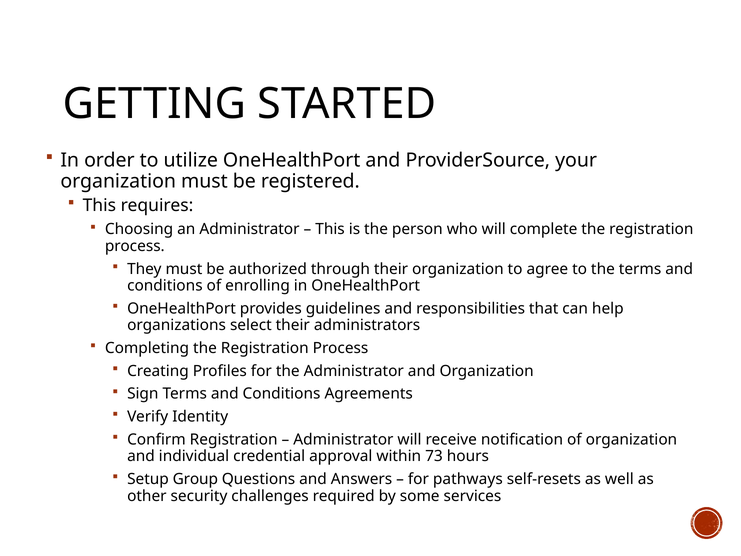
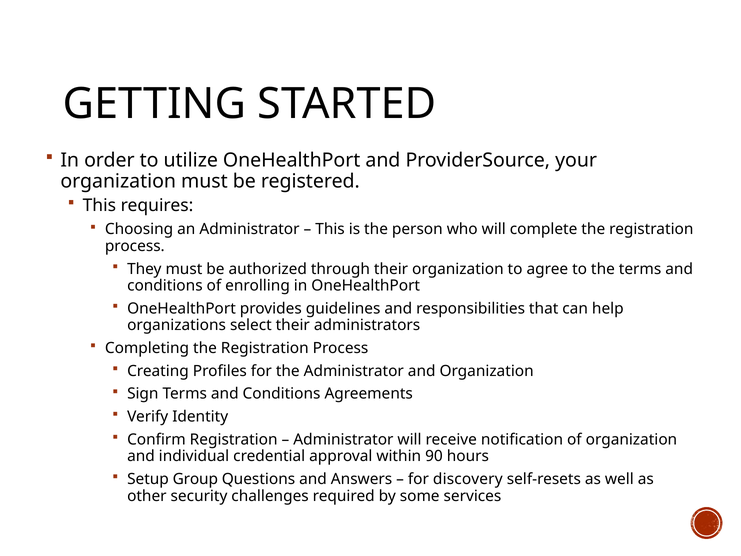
73: 73 -> 90
pathways: pathways -> discovery
